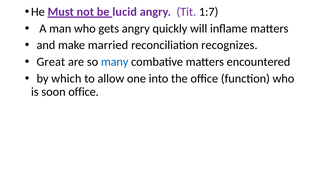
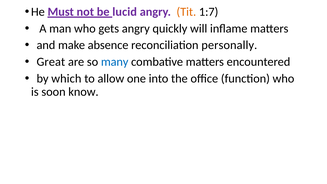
Tit colour: purple -> orange
married: married -> absence
recognizes: recognizes -> personally
soon office: office -> know
